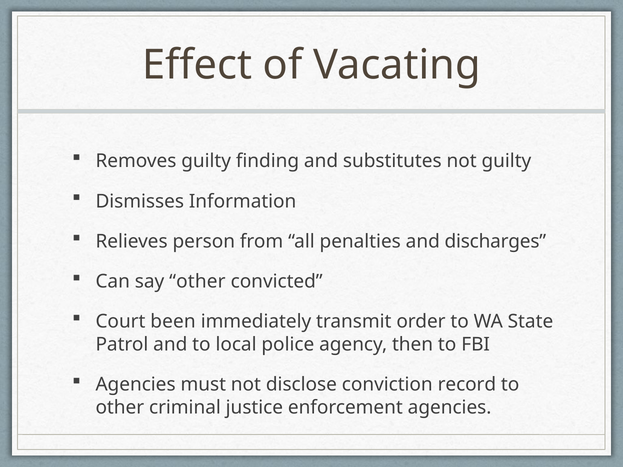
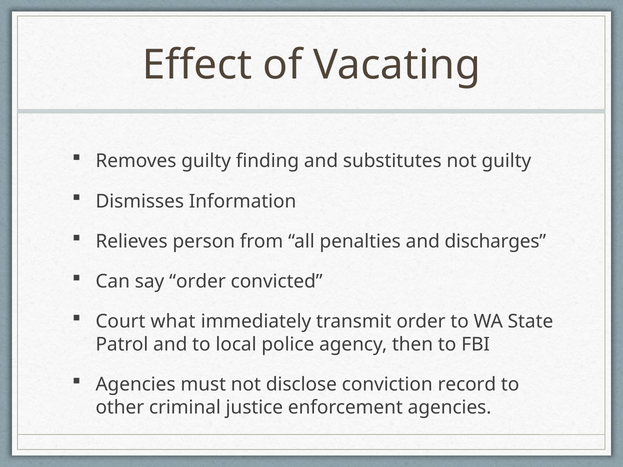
say other: other -> order
been: been -> what
